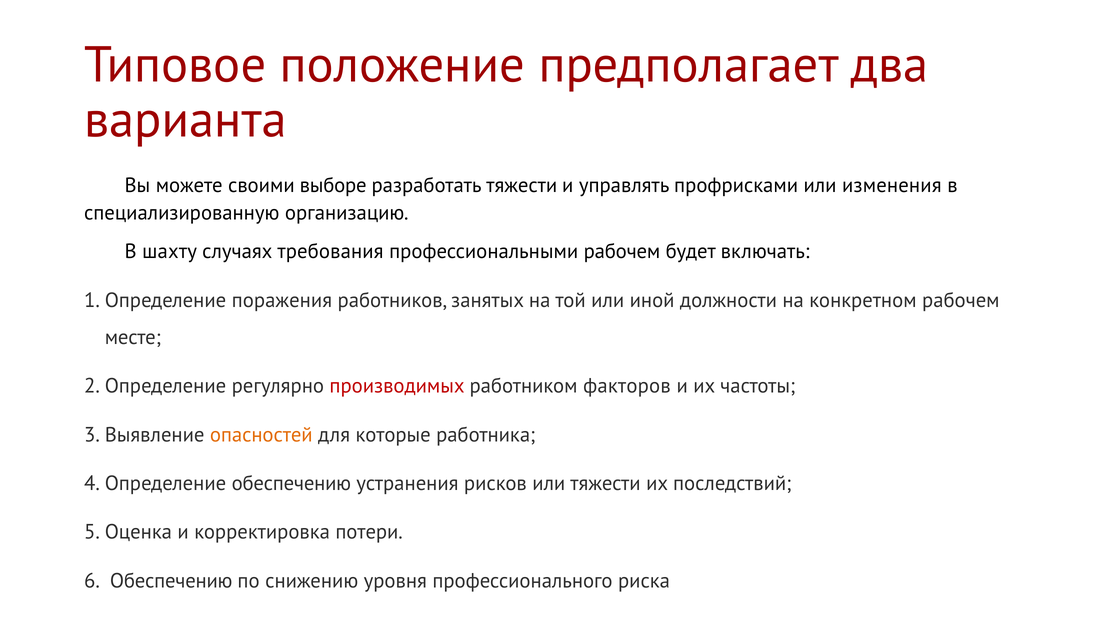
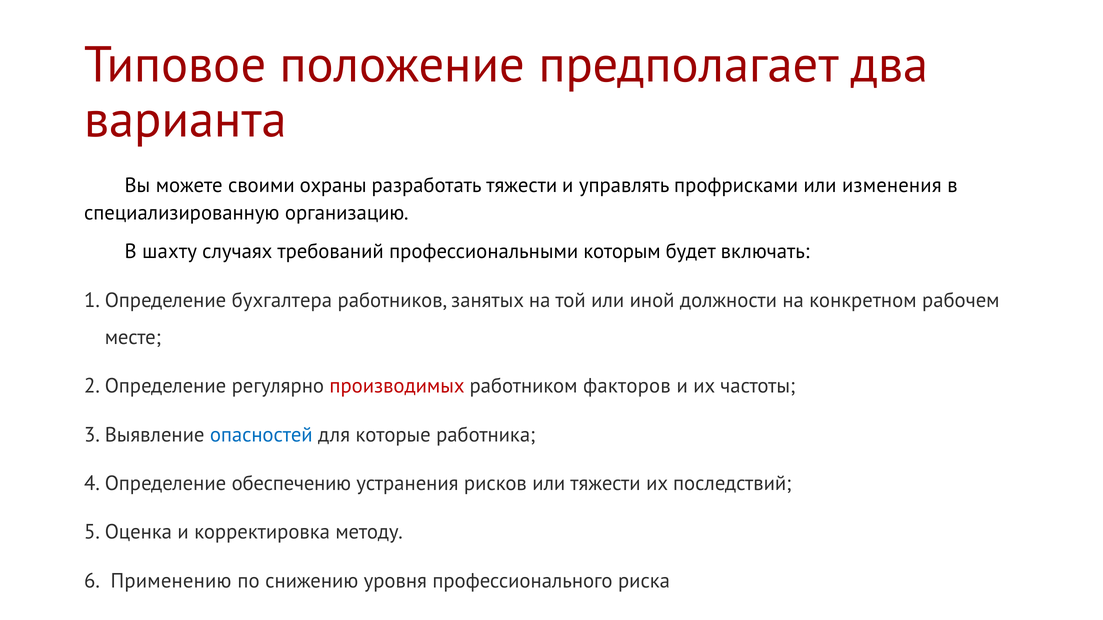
выборе: выборе -> охраны
требования: требования -> требований
профессиональными рабочем: рабочем -> которым
поражения: поражения -> бухгалтера
опасностей colour: orange -> blue
потери: потери -> методу
Обеспечению at (171, 581): Обеспечению -> Применению
